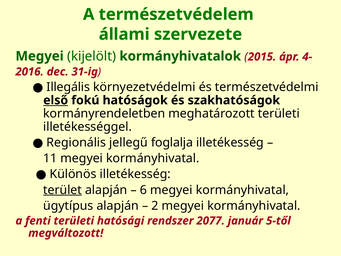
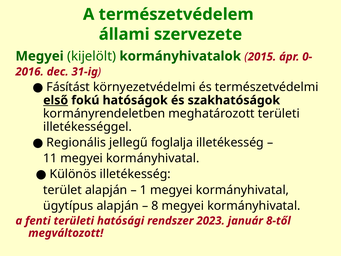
4-: 4- -> 0-
Illegális: Illegális -> Fásítást
terület underline: present -> none
6: 6 -> 1
2: 2 -> 8
2077: 2077 -> 2023
5-től: 5-től -> 8-től
